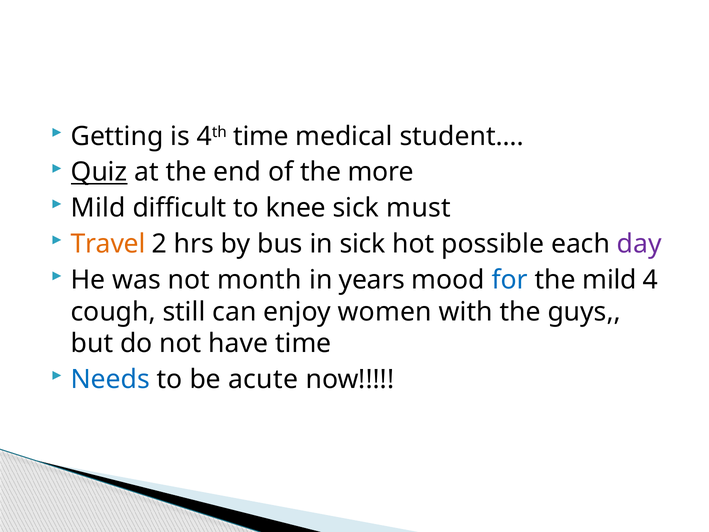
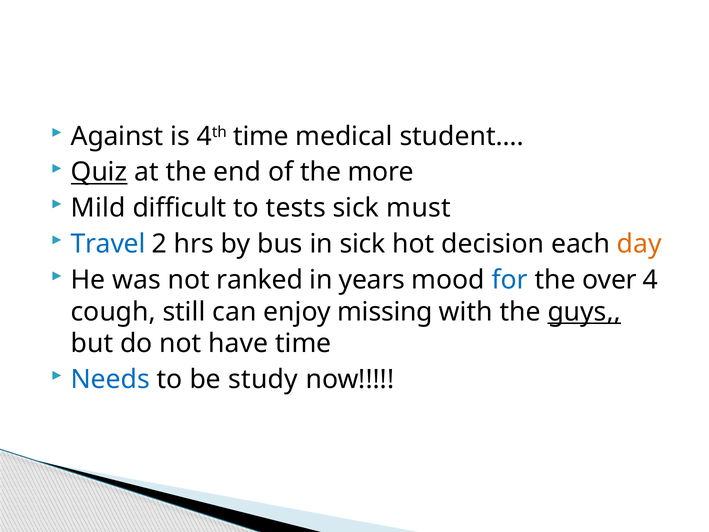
Getting: Getting -> Against
knee: knee -> tests
Travel colour: orange -> blue
possible: possible -> decision
day colour: purple -> orange
month: month -> ranked
the mild: mild -> over
women: women -> missing
guys underline: none -> present
acute: acute -> study
